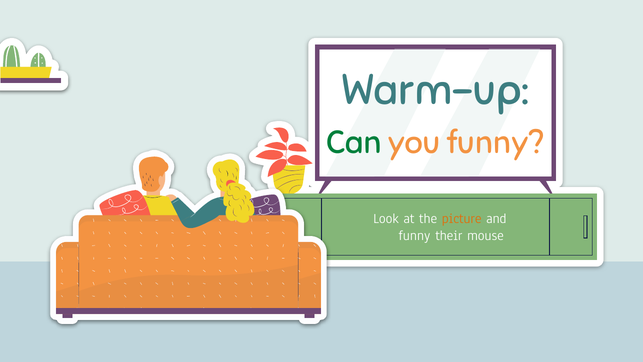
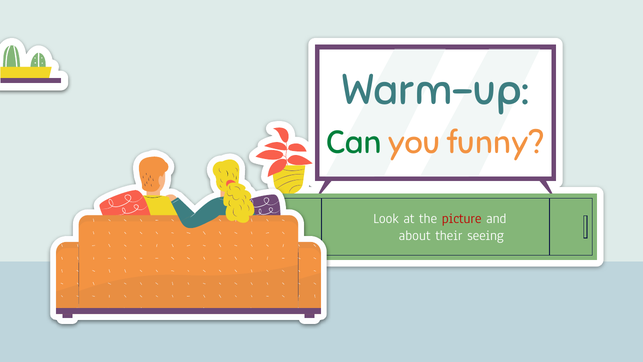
picture colour: orange -> red
funny at (415, 236): funny -> about
mouse: mouse -> seeing
